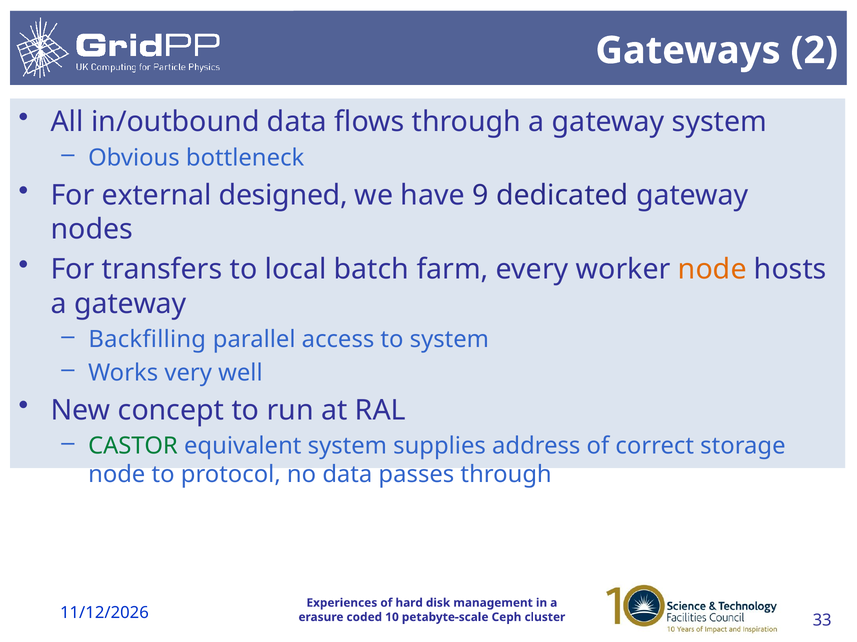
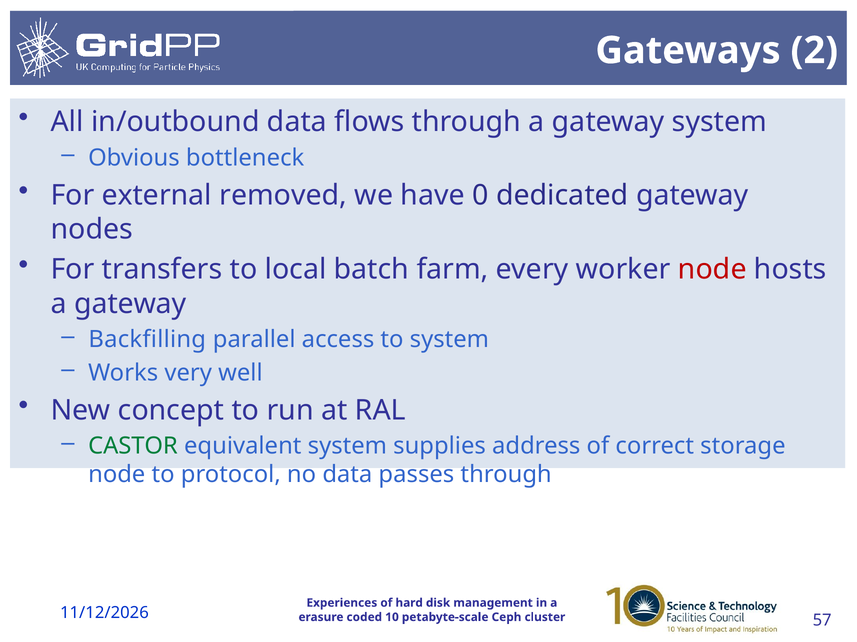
designed: designed -> removed
9: 9 -> 0
node at (712, 270) colour: orange -> red
33: 33 -> 57
